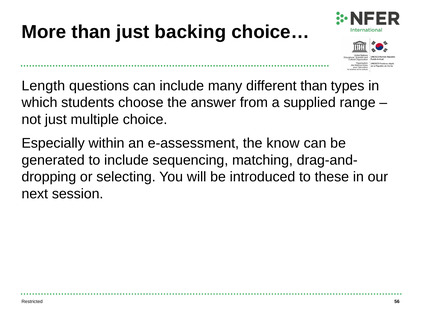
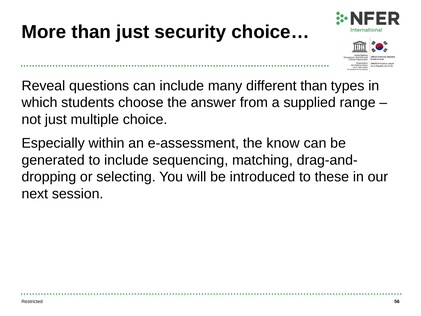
backing: backing -> security
Length: Length -> Reveal
